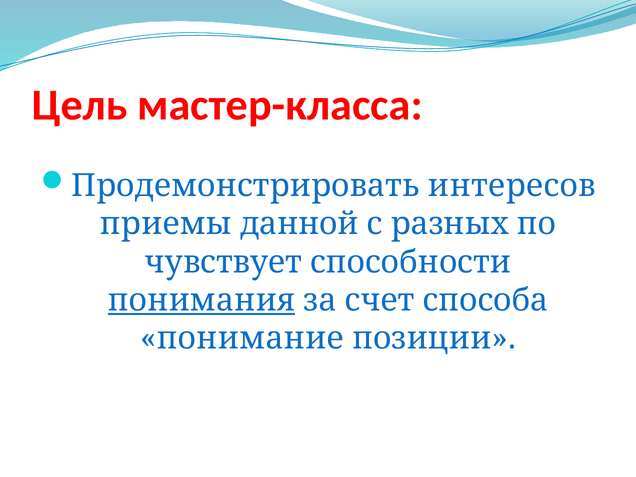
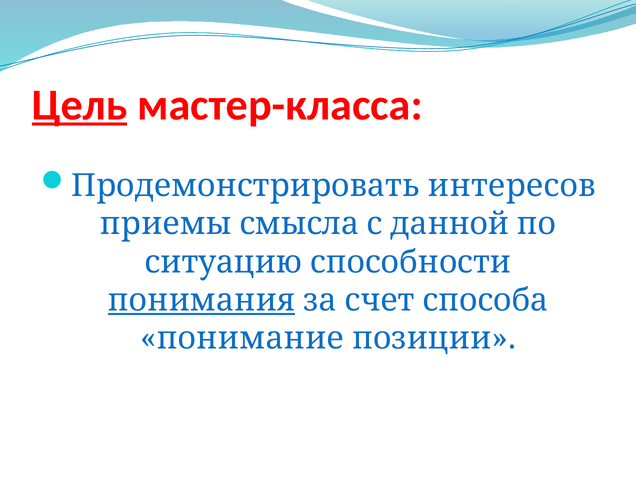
Цель underline: none -> present
данной: данной -> смысла
разных: разных -> данной
чувствует: чувствует -> ситуацию
